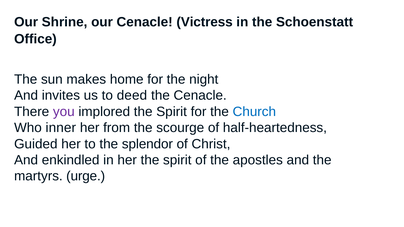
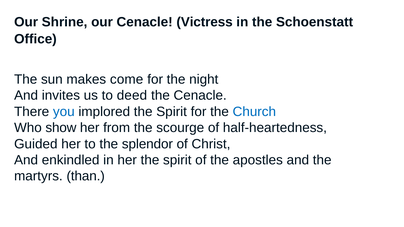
home: home -> come
you colour: purple -> blue
inner: inner -> show
urge: urge -> than
